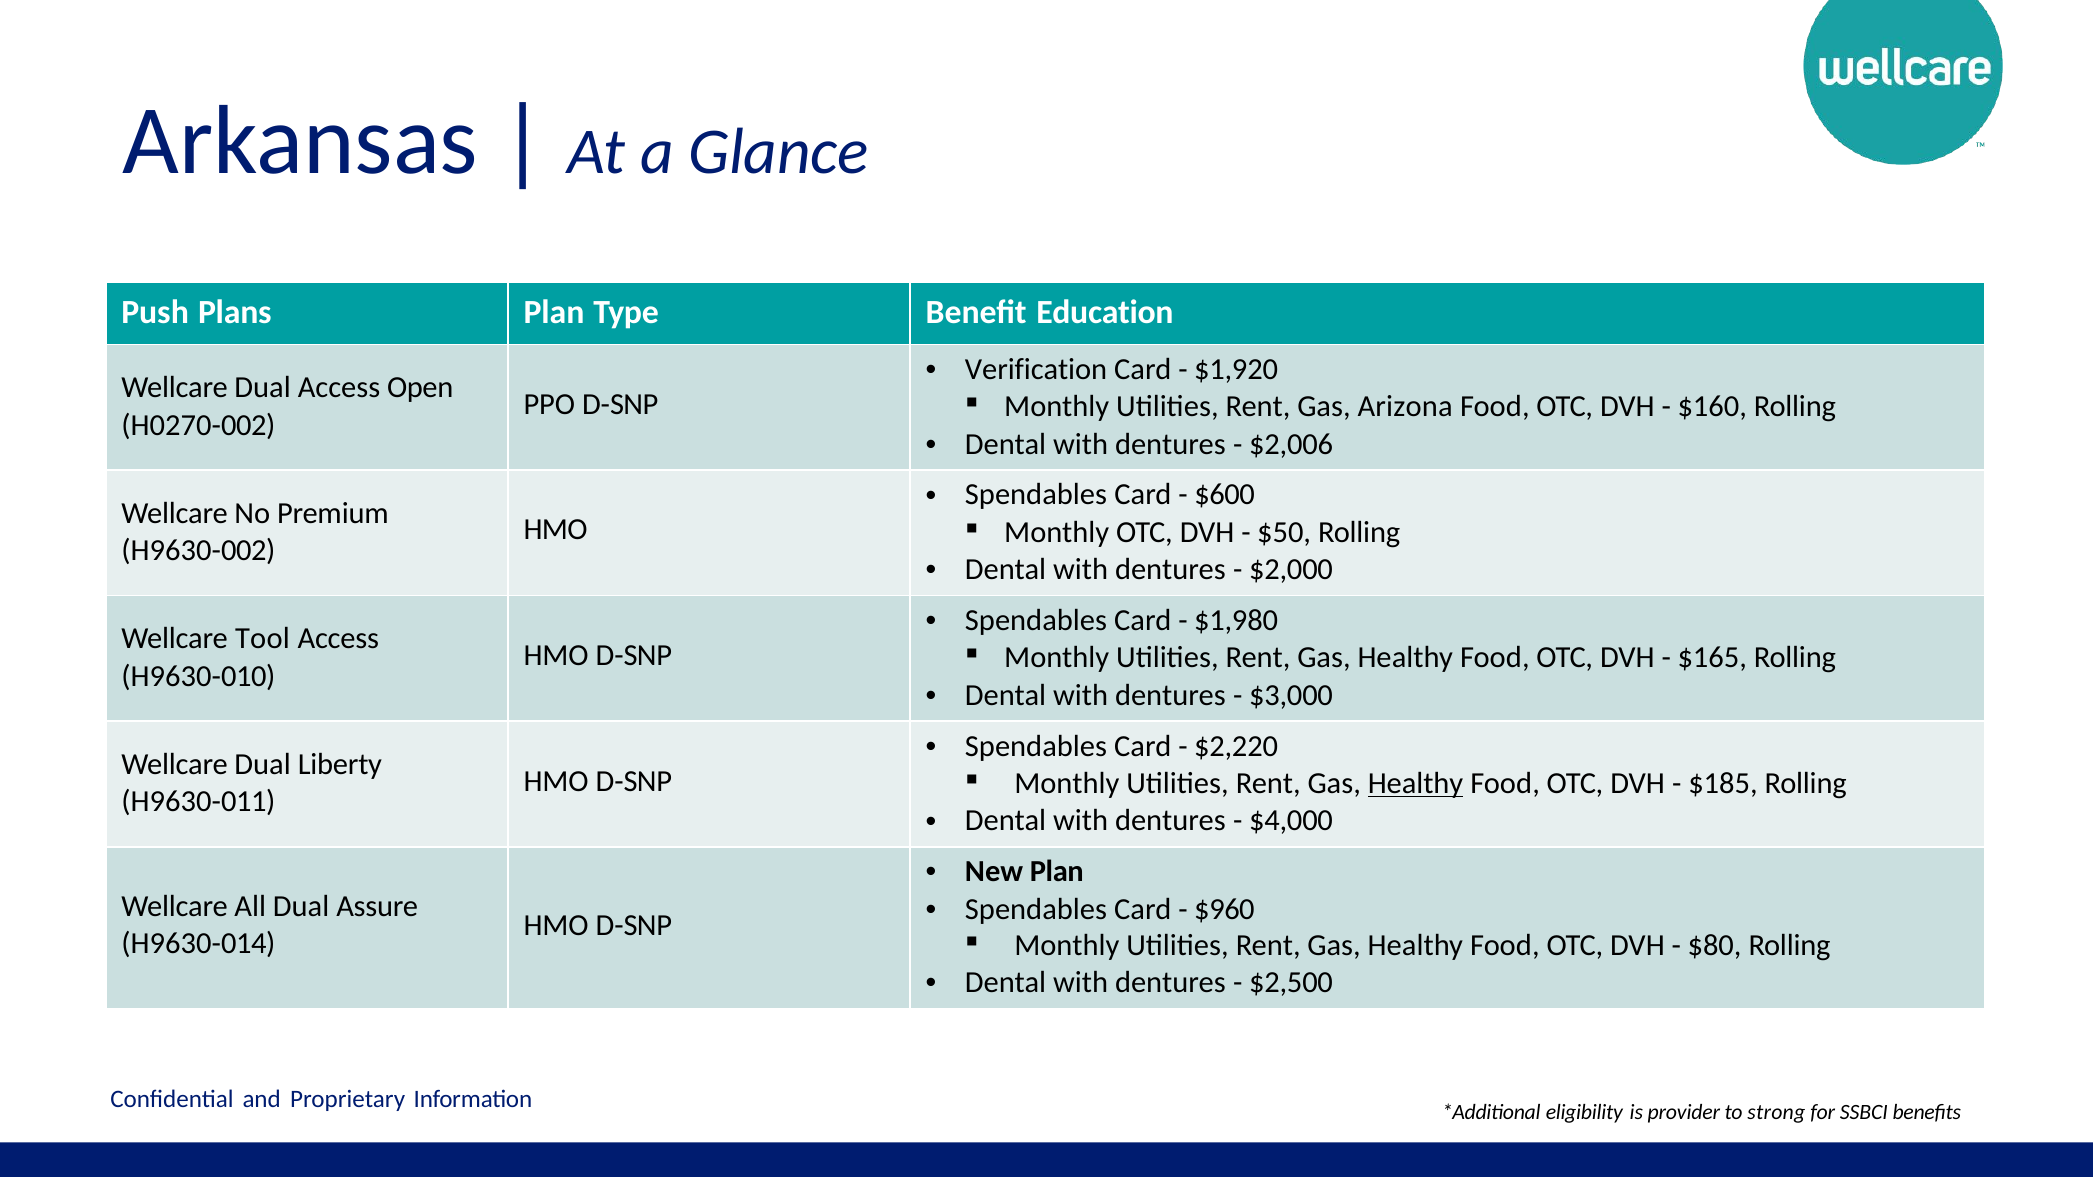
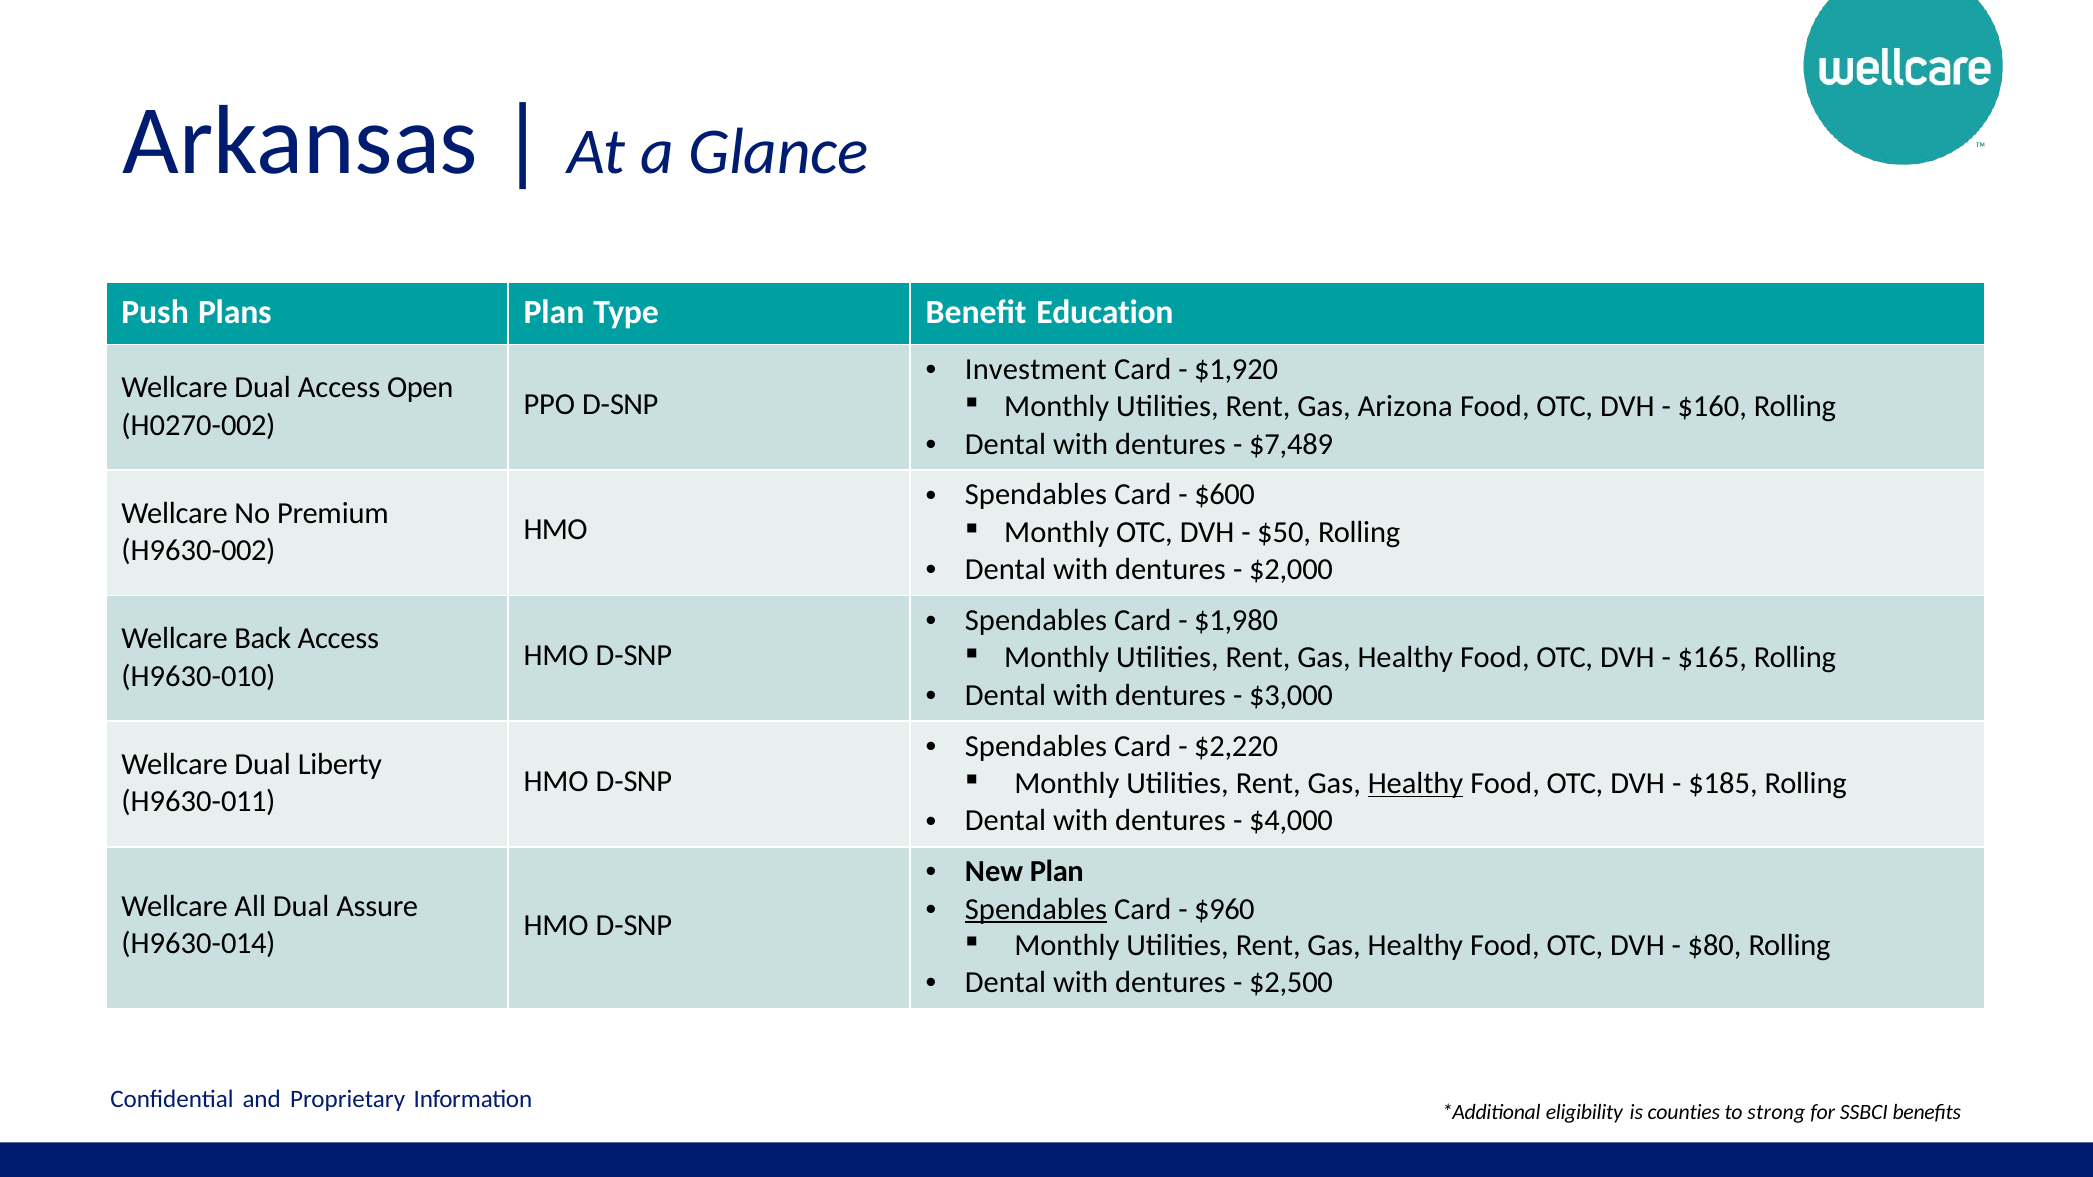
Verification: Verification -> Investment
$2,006: $2,006 -> $7,489
Tool: Tool -> Back
Spendables at (1036, 909) underline: none -> present
provider: provider -> counties
